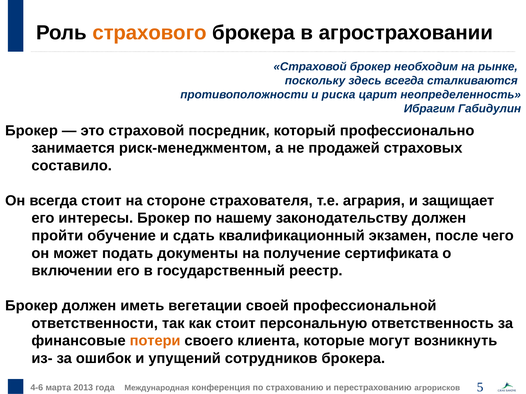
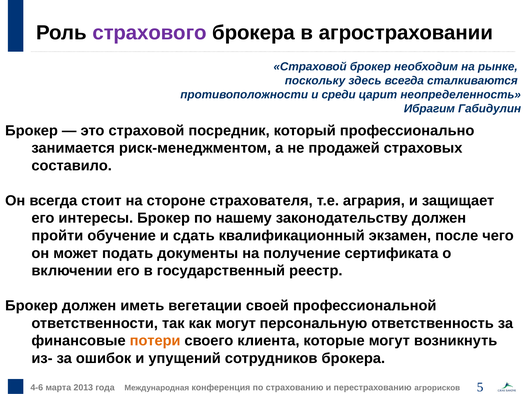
страхового colour: orange -> purple
риска: риска -> среди
как стоит: стоит -> могут
